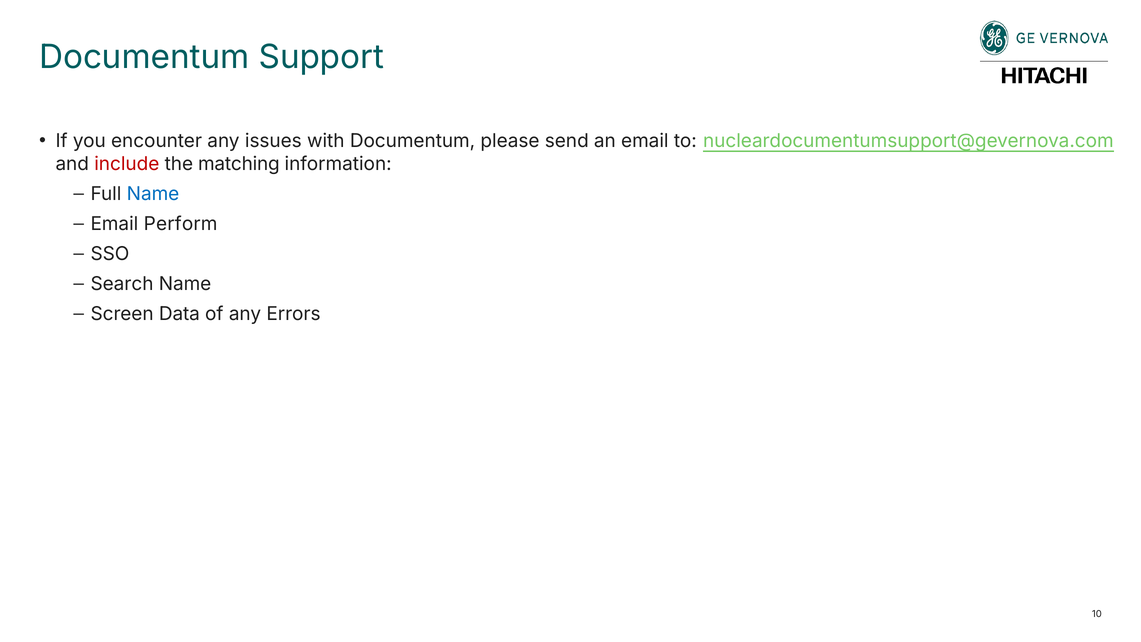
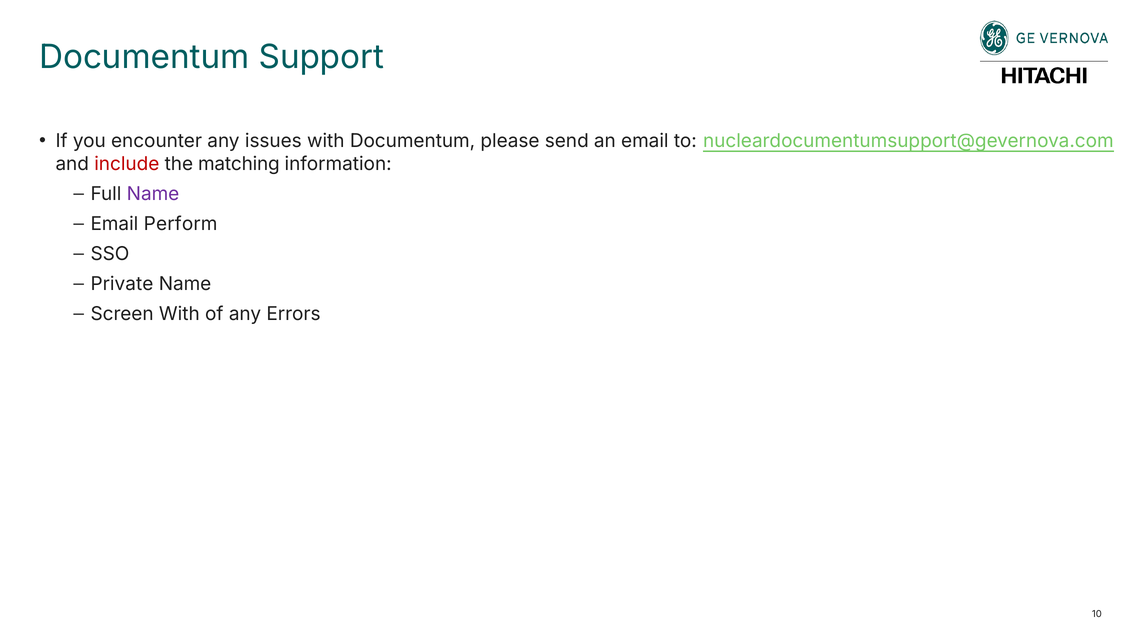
Name at (153, 194) colour: blue -> purple
Search: Search -> Private
Screen Data: Data -> With
